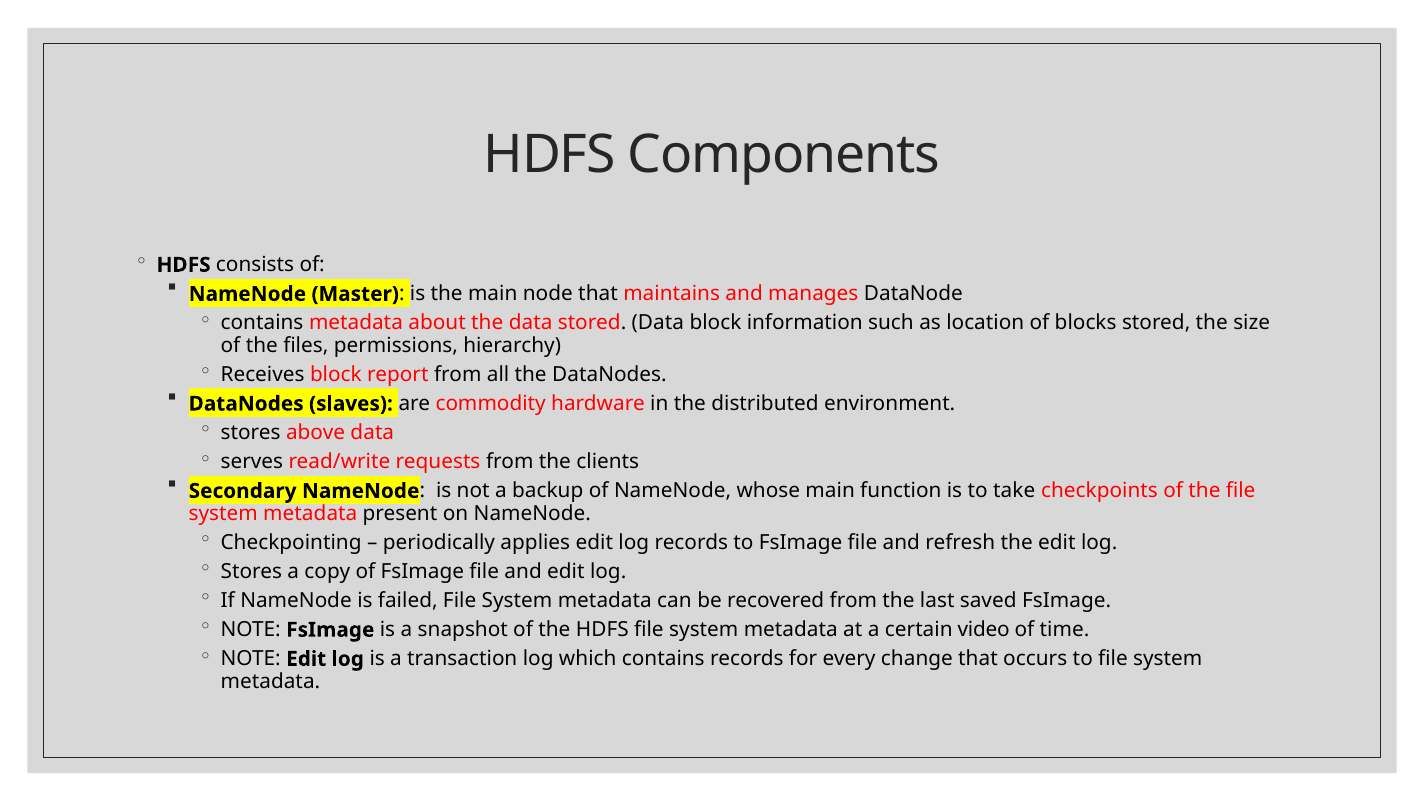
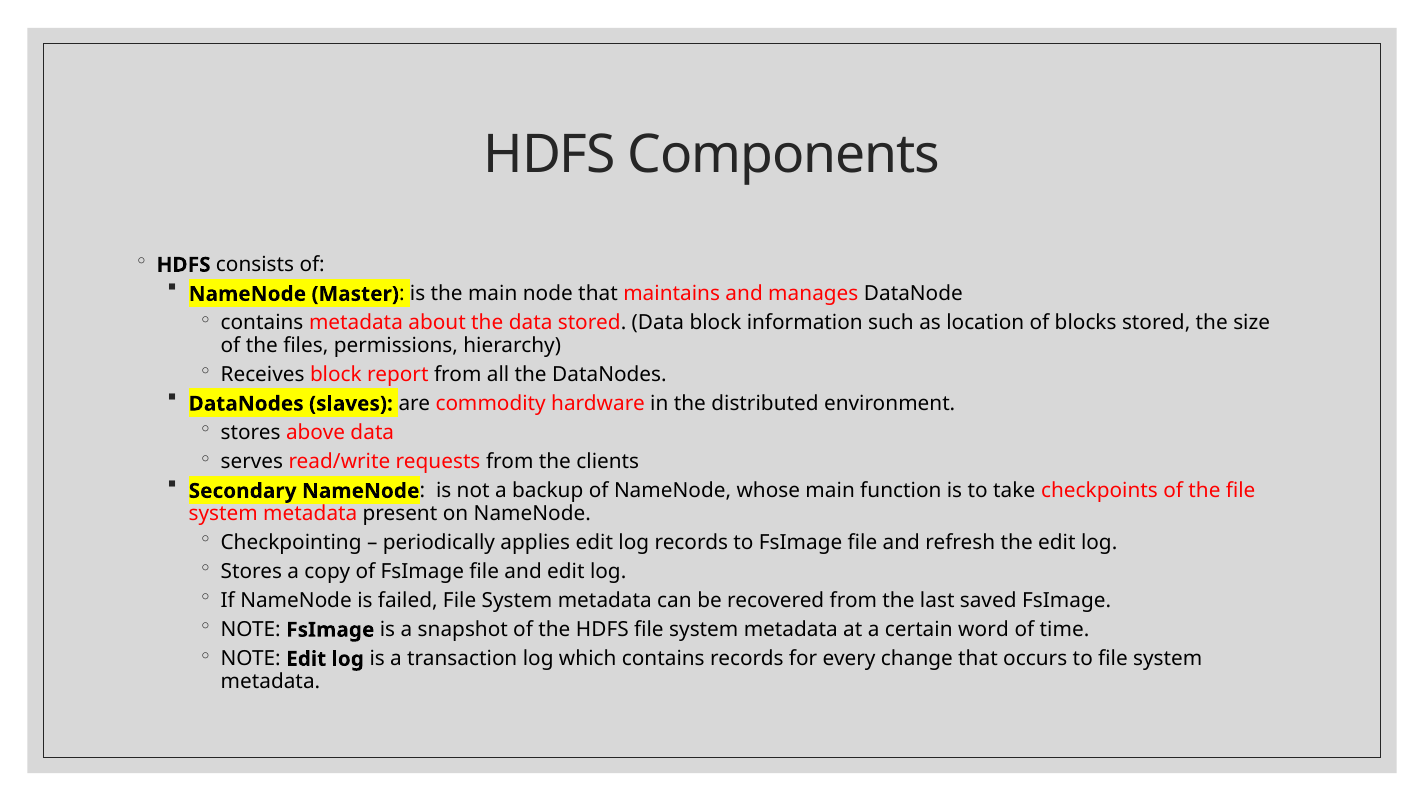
video: video -> word
